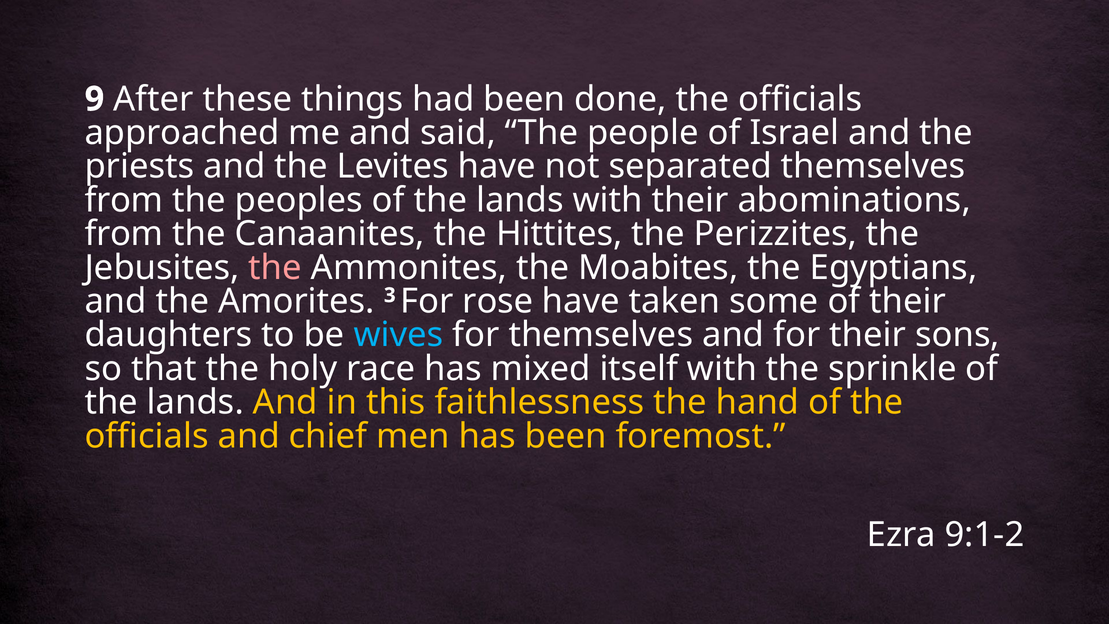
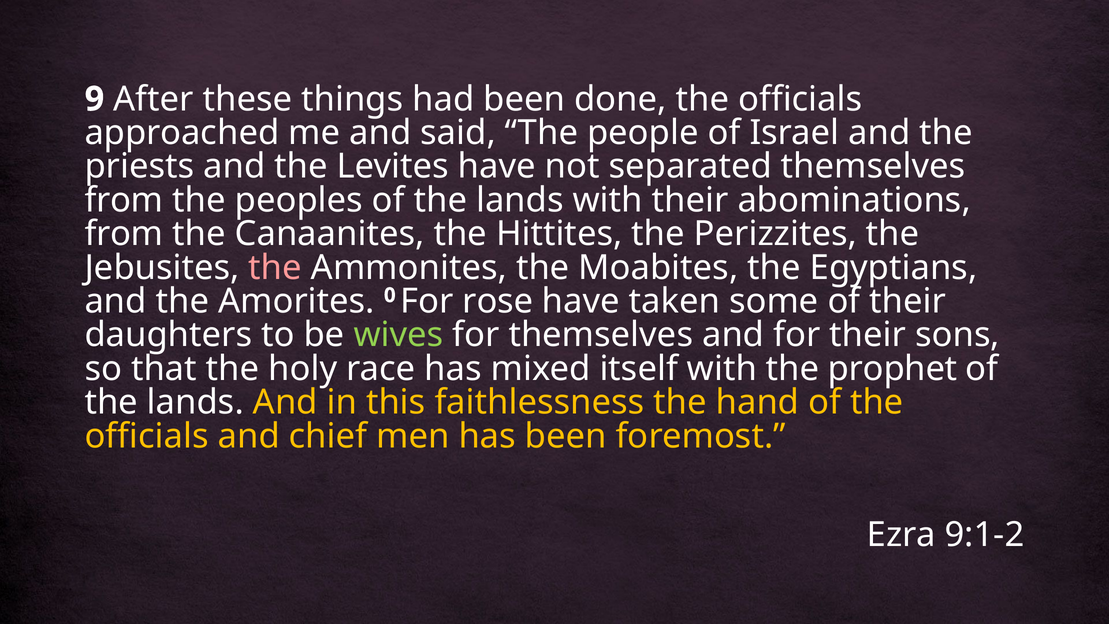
3: 3 -> 0
wives colour: light blue -> light green
sprinkle: sprinkle -> prophet
